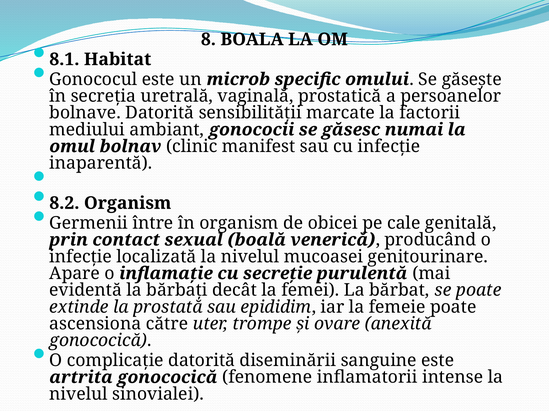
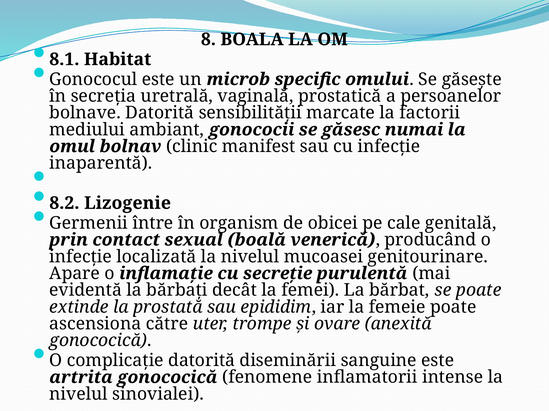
8.2 Organism: Organism -> Lizogenie
